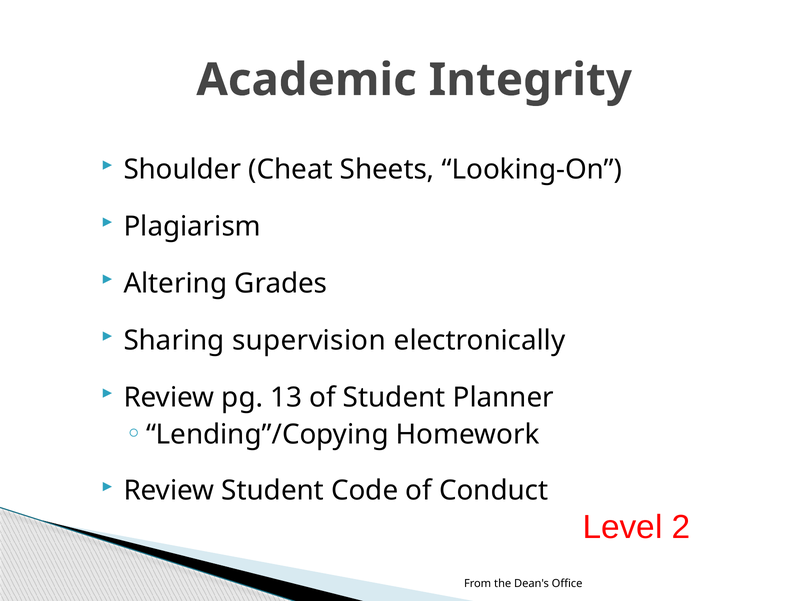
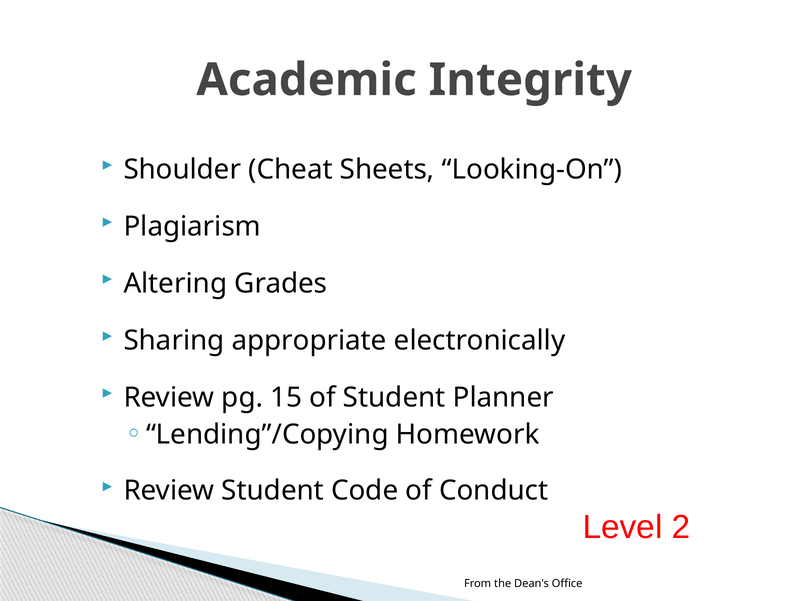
supervision: supervision -> appropriate
13: 13 -> 15
